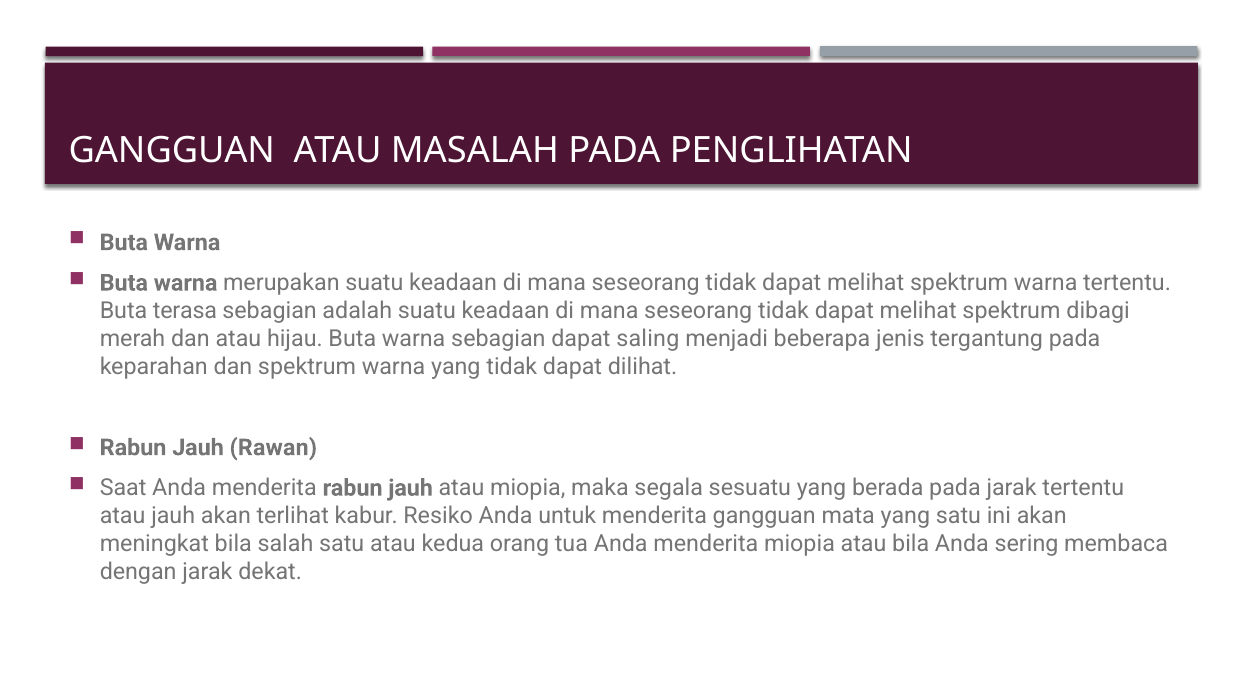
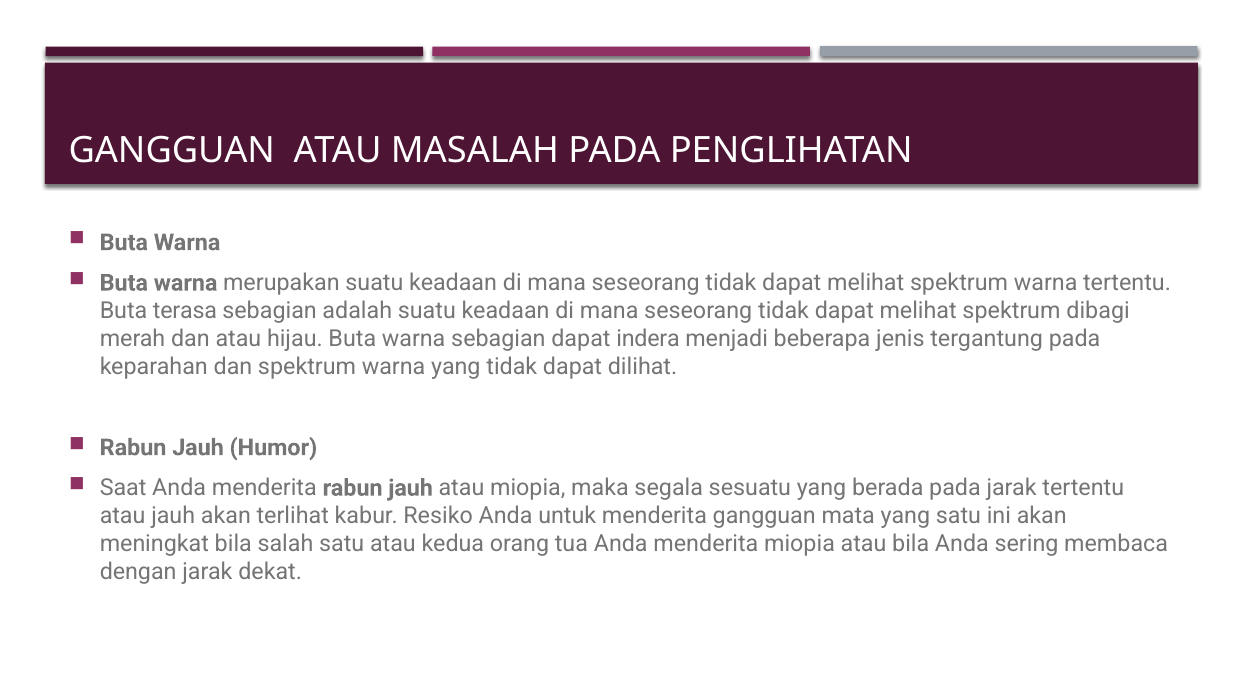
saling: saling -> indera
Rawan: Rawan -> Humor
